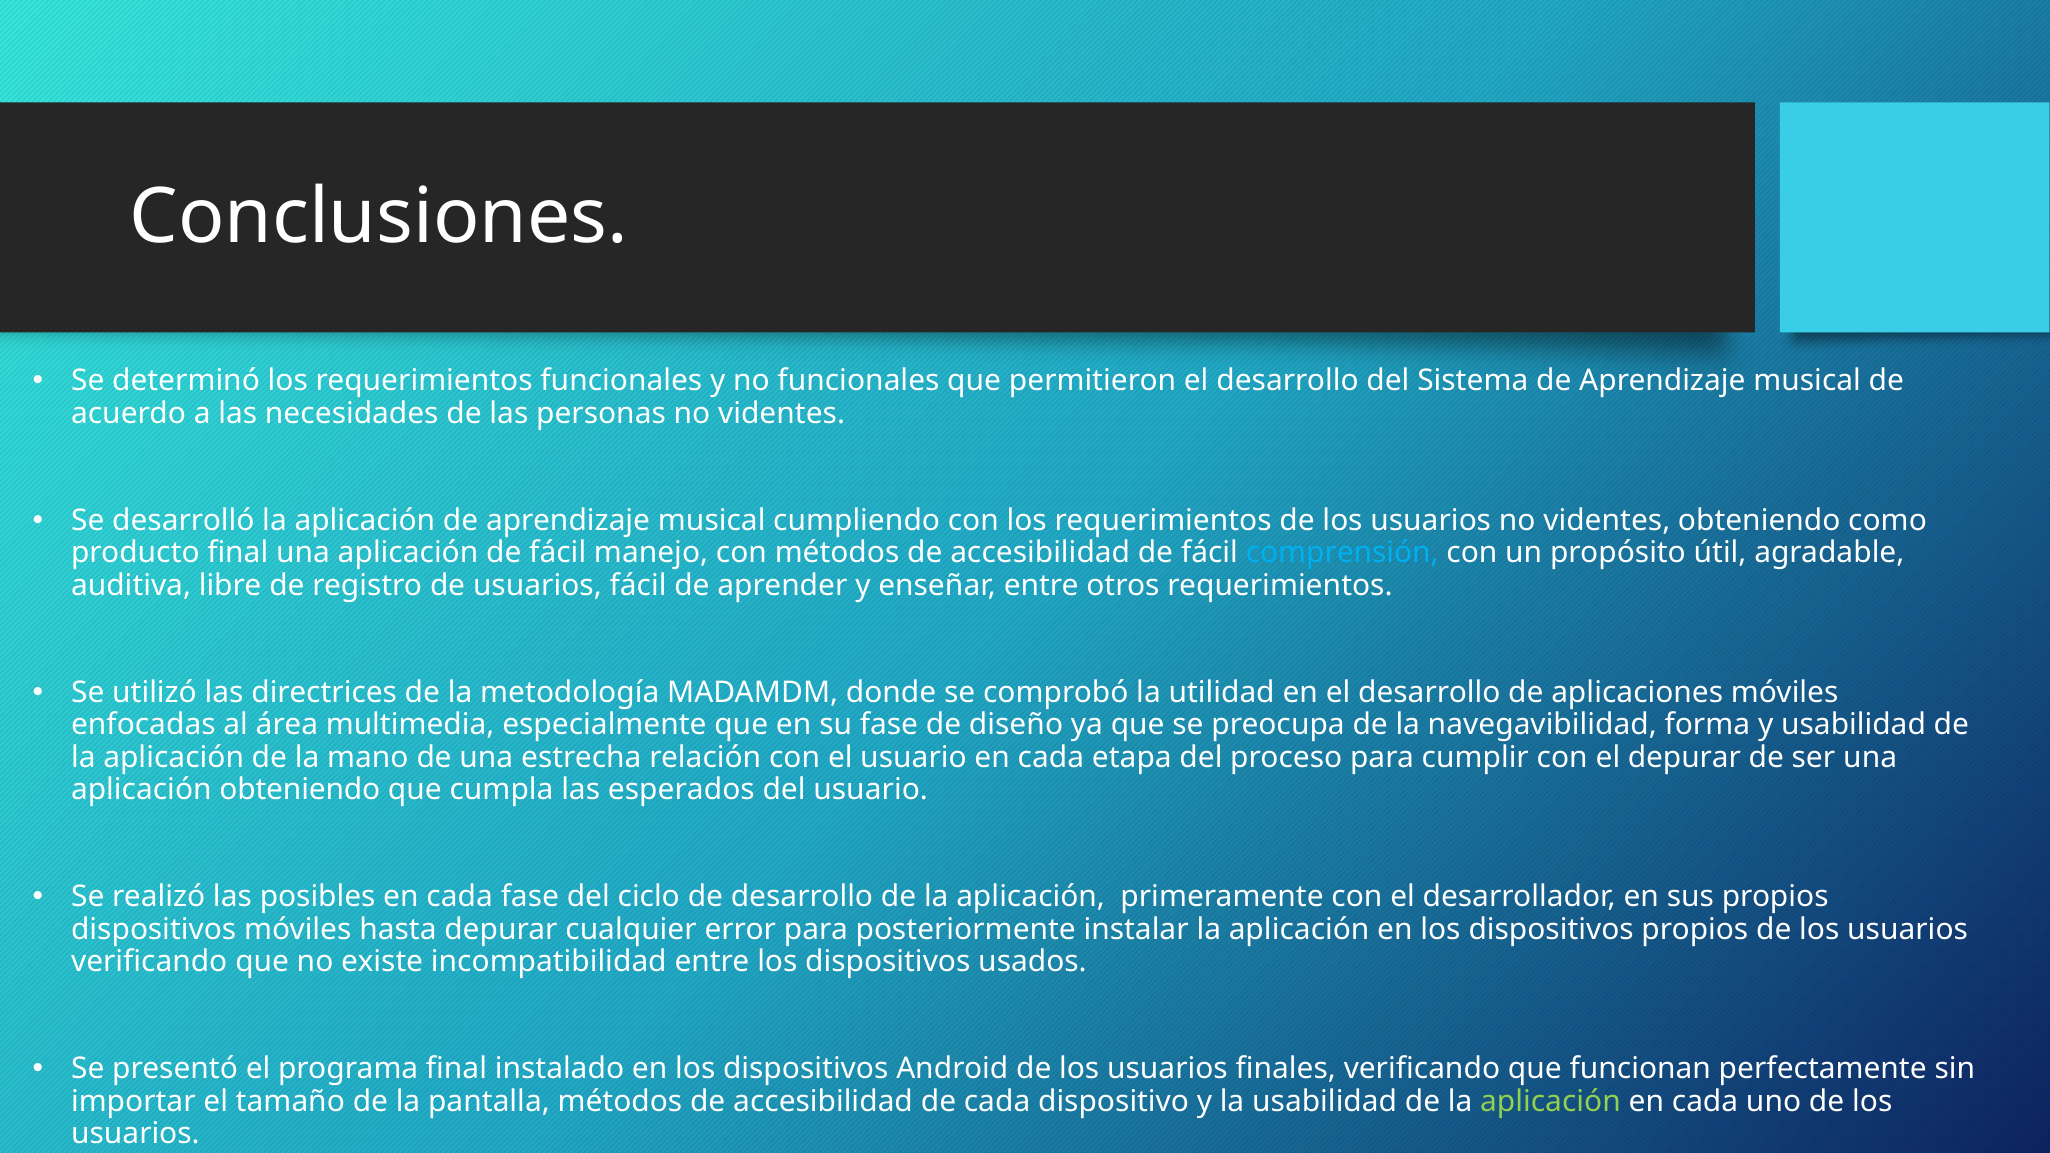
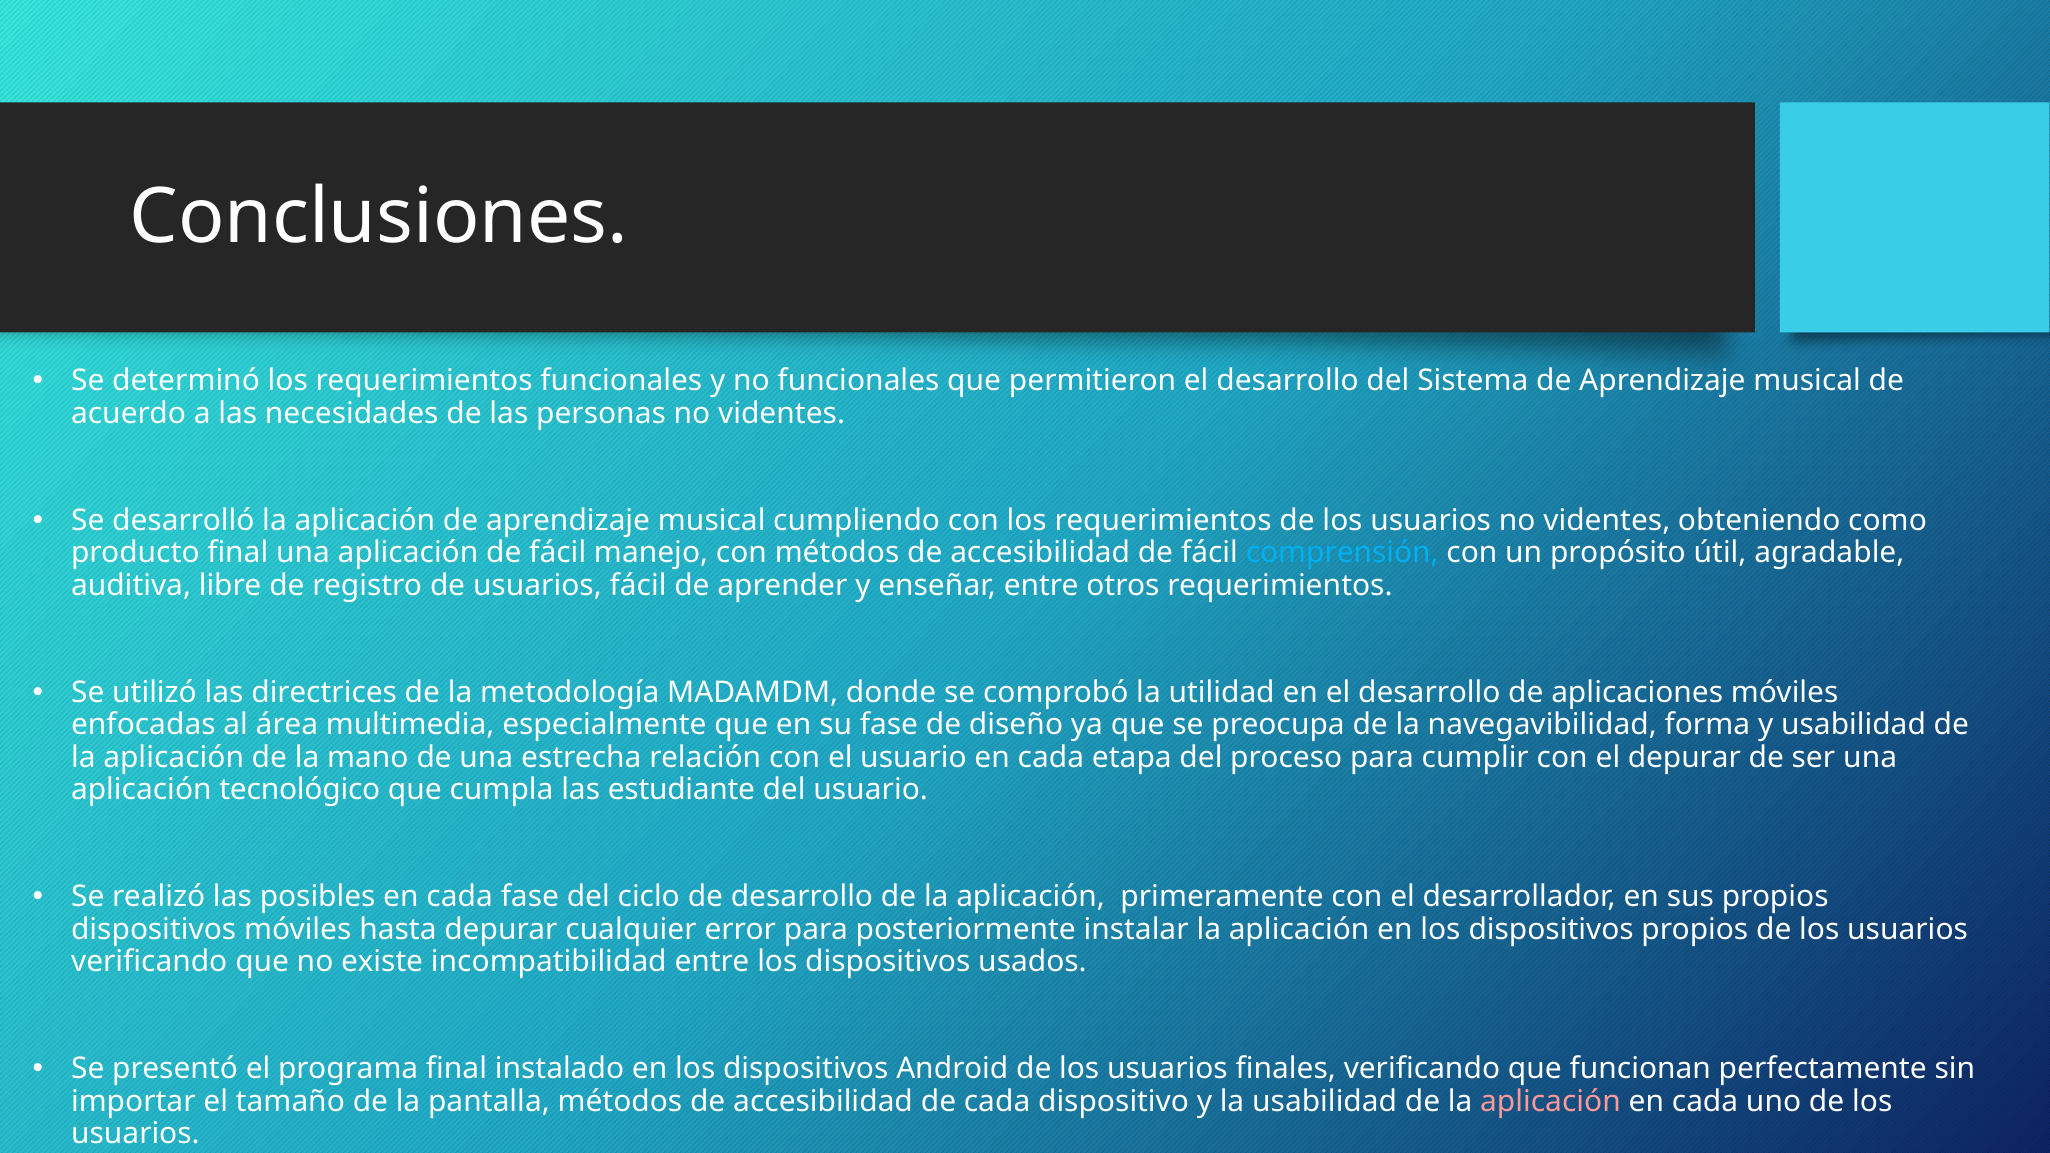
aplicación obteniendo: obteniendo -> tecnológico
esperados: esperados -> estudiante
aplicación at (1550, 1101) colour: light green -> pink
